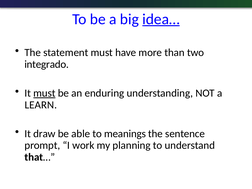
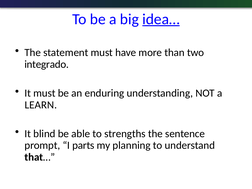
must at (44, 93) underline: present -> none
draw: draw -> blind
meanings: meanings -> strengths
work: work -> parts
